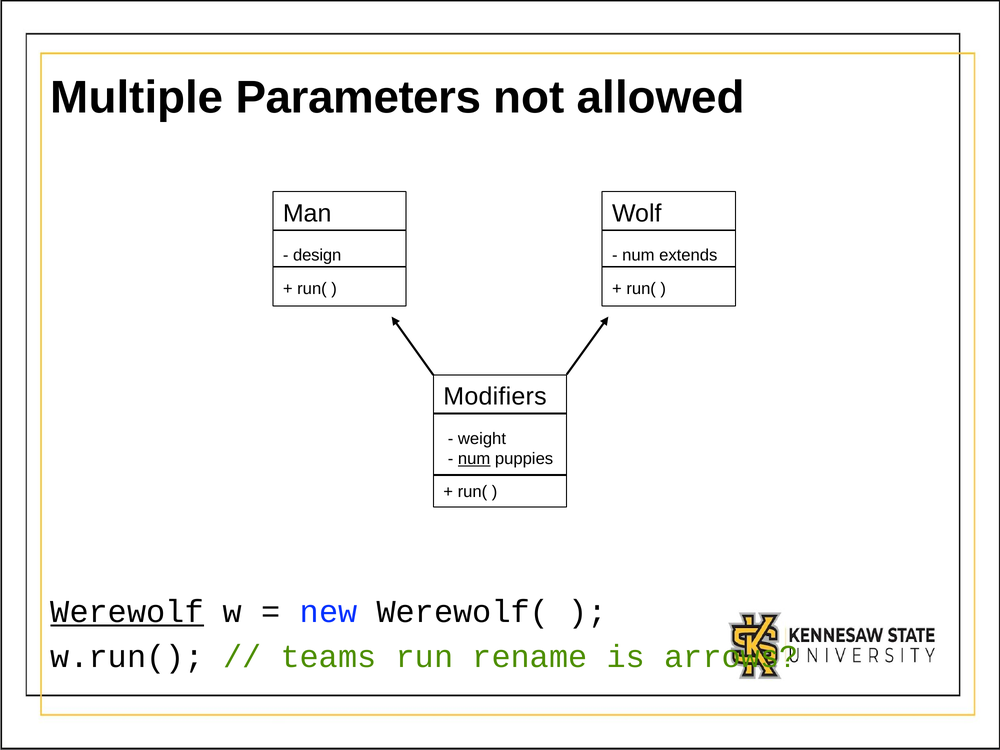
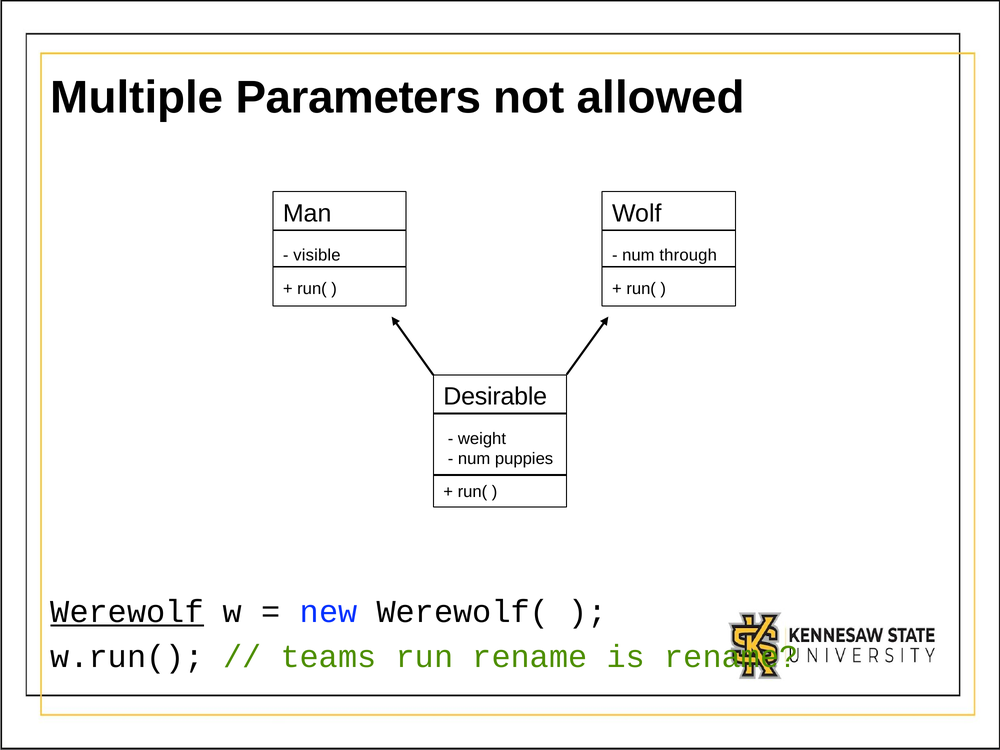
design: design -> visible
extends: extends -> through
Modifiers: Modifiers -> Desirable
num at (474, 459) underline: present -> none
is arrows: arrows -> rename
